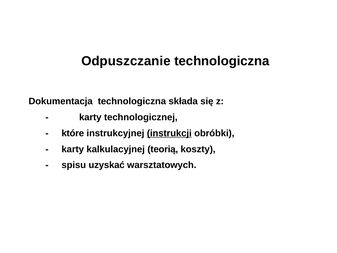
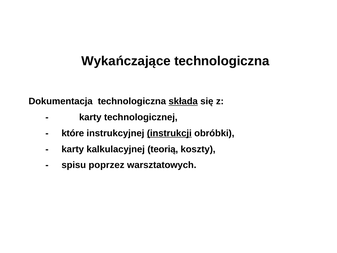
Odpuszczanie: Odpuszczanie -> Wykańczające
składa underline: none -> present
uzyskać: uzyskać -> poprzez
